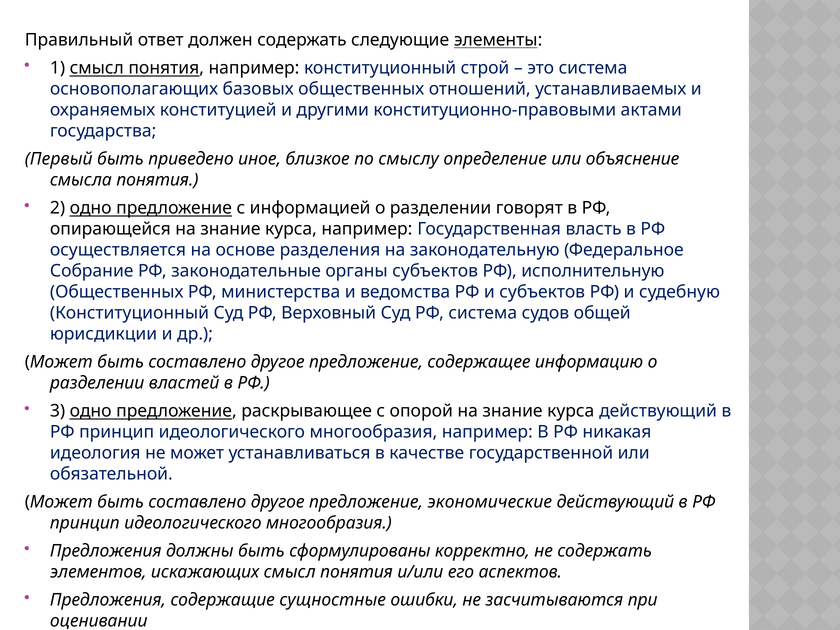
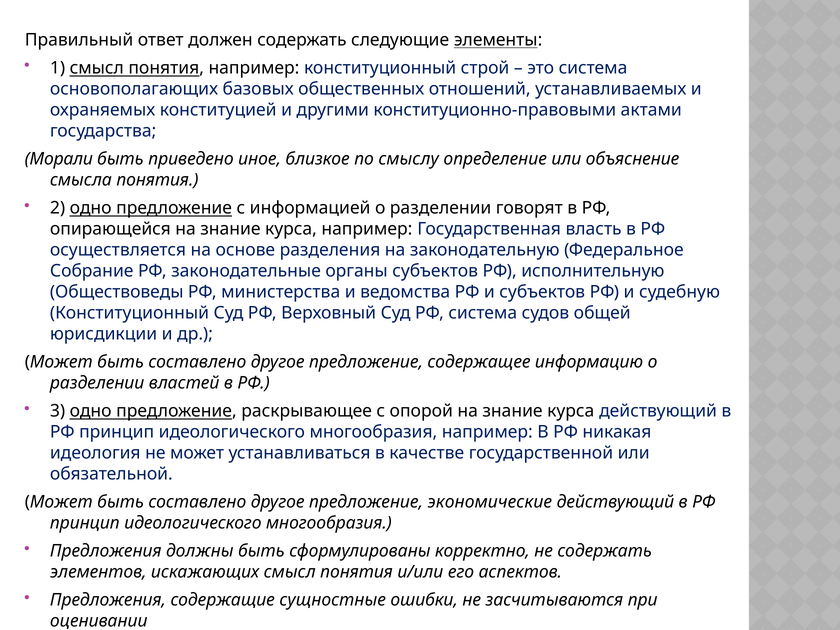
Первый: Первый -> Морали
Общественных at (117, 292): Общественных -> Обществоведы
